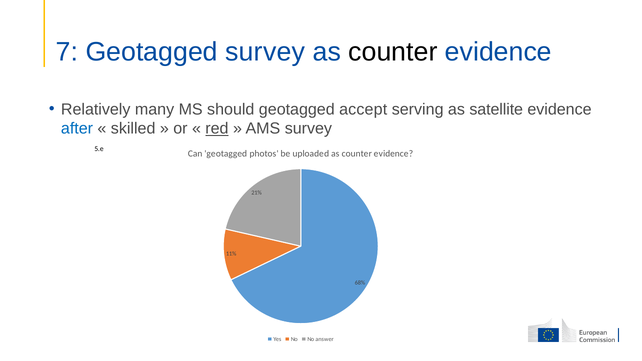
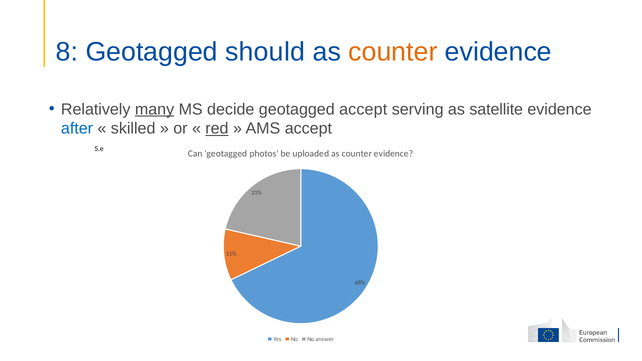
7: 7 -> 8
Geotagged survey: survey -> should
counter at (393, 52) colour: black -> orange
many underline: none -> present
should: should -> decide
AMS survey: survey -> accept
